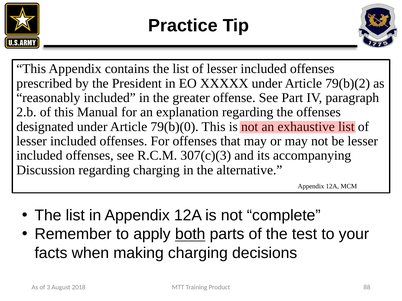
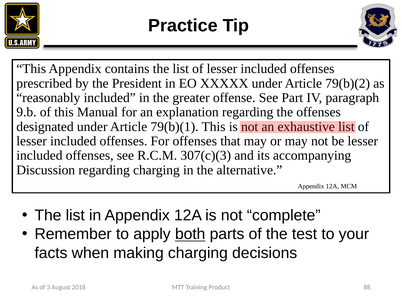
2.b: 2.b -> 9.b
79(b)(0: 79(b)(0 -> 79(b)(1
